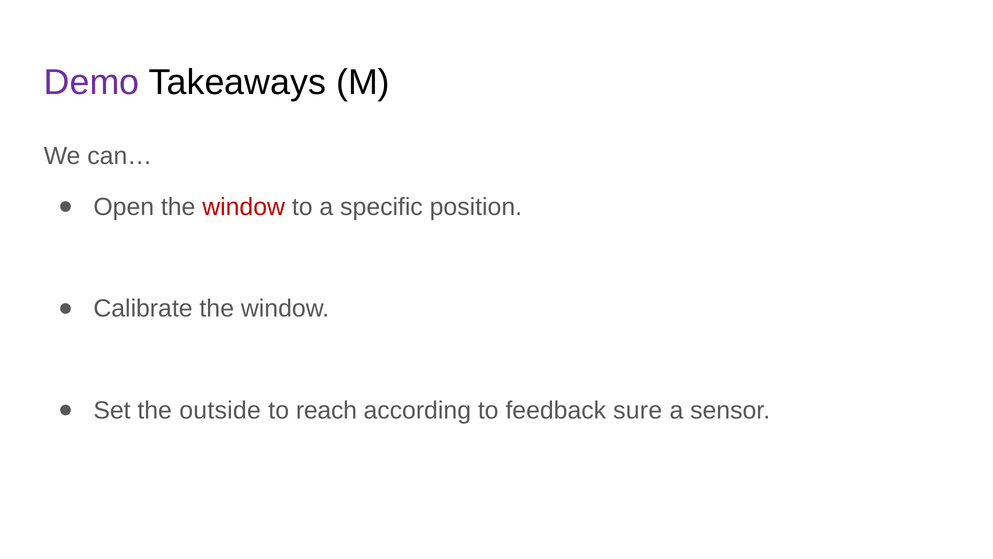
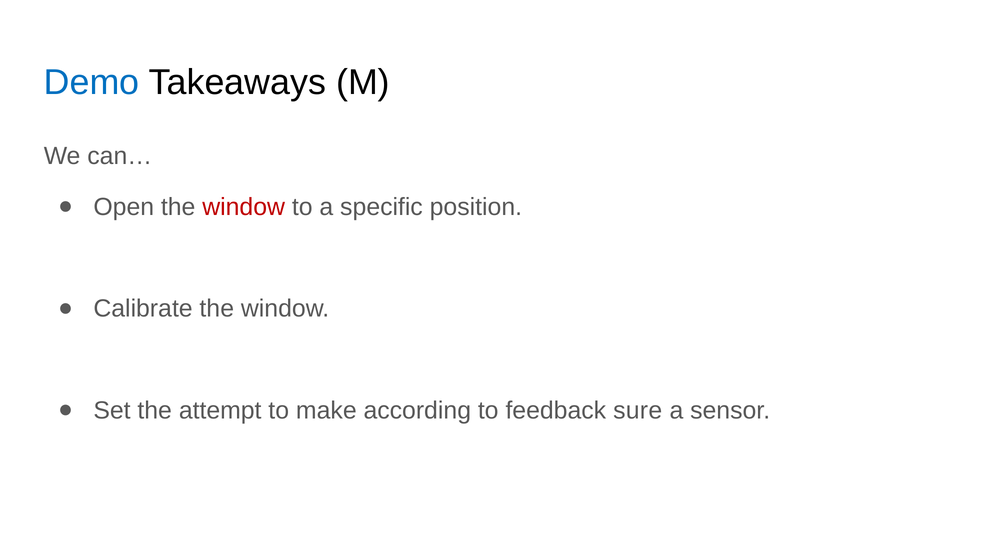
Demo colour: purple -> blue
outside: outside -> attempt
reach: reach -> make
